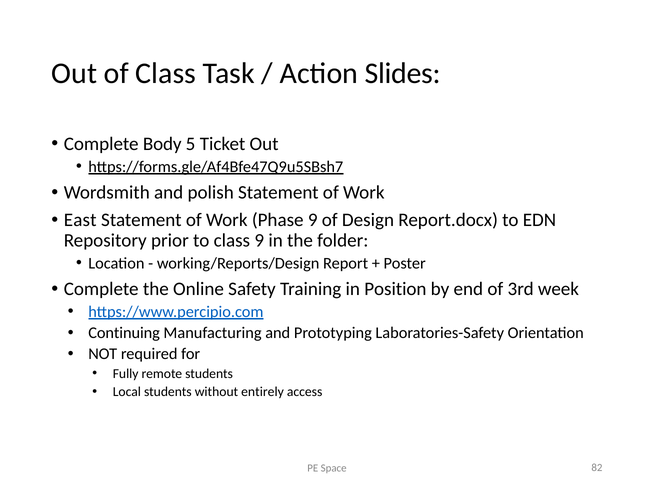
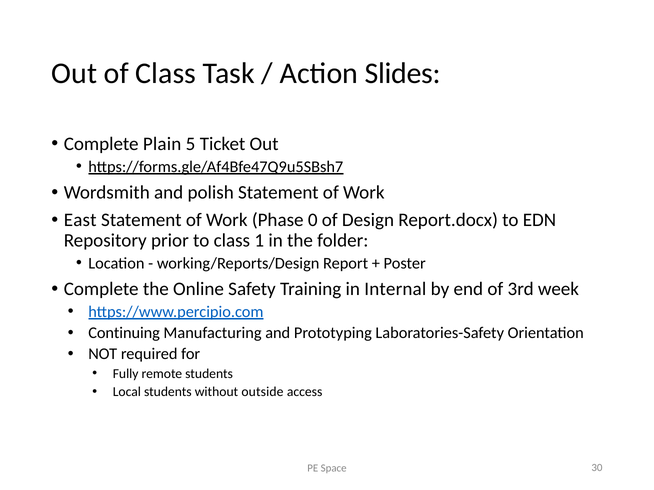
Body: Body -> Plain
Phase 9: 9 -> 0
class 9: 9 -> 1
Position: Position -> Internal
entirely: entirely -> outside
82: 82 -> 30
